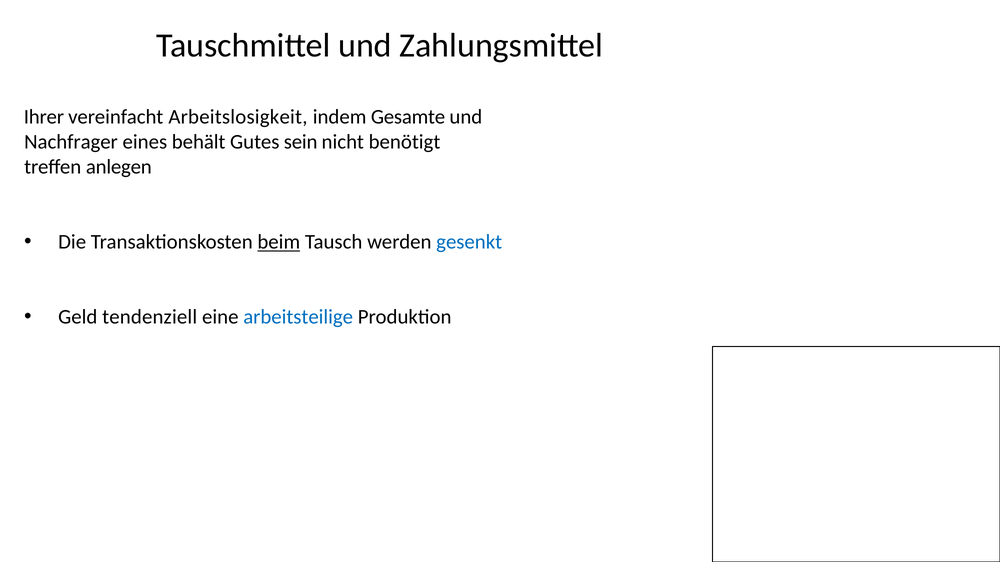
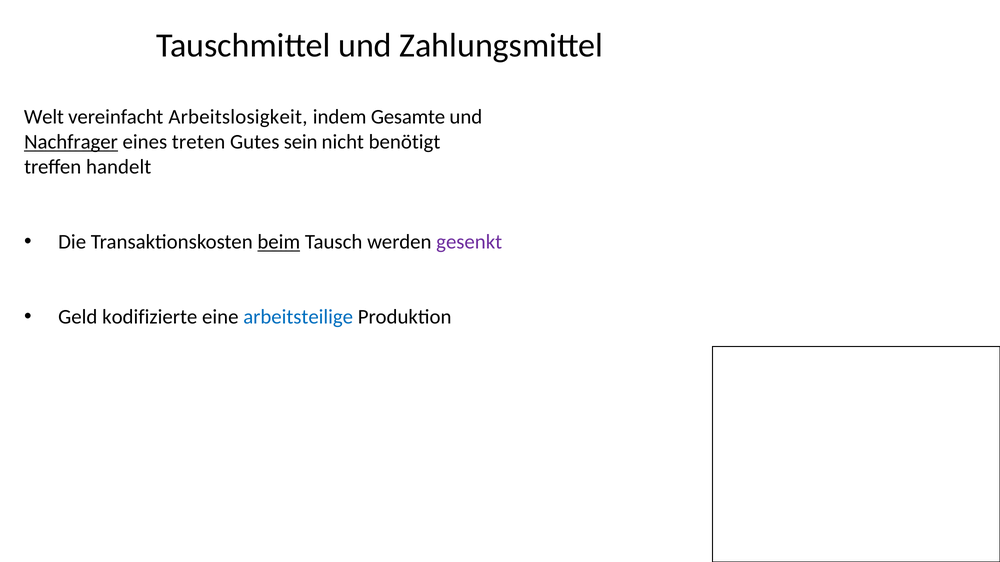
Ihrer: Ihrer -> Welt
Nachfrager underline: none -> present
behält: behält -> treten
anlegen: anlegen -> handelt
gesenkt colour: blue -> purple
tendenziell: tendenziell -> kodifizierte
